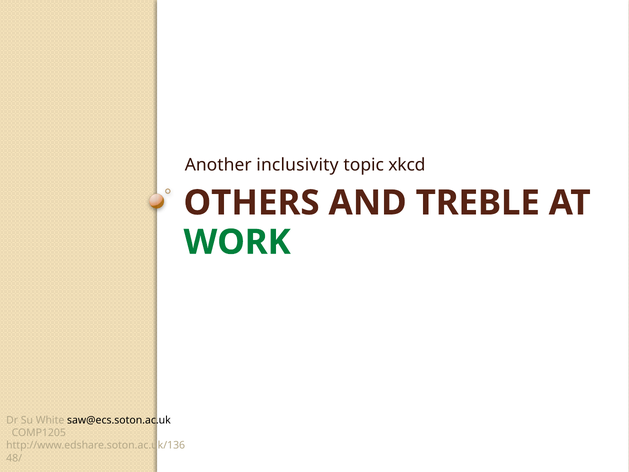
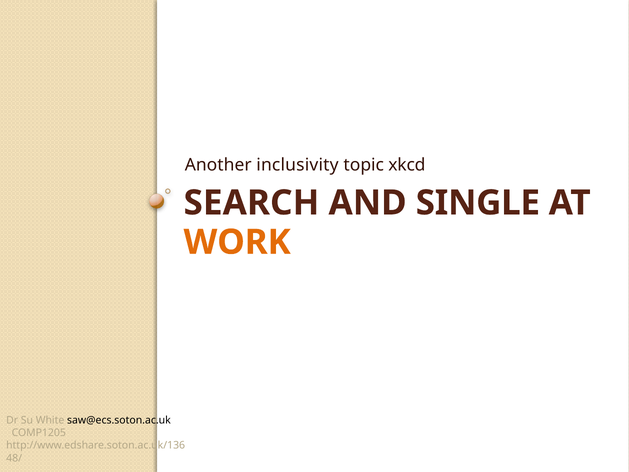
OTHERS: OTHERS -> SEARCH
TREBLE: TREBLE -> SINGLE
WORK colour: green -> orange
